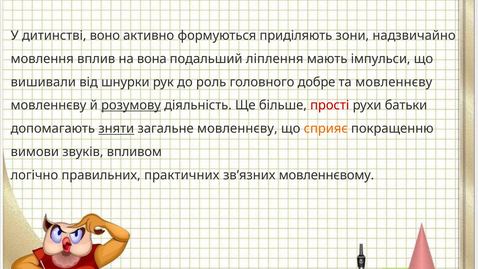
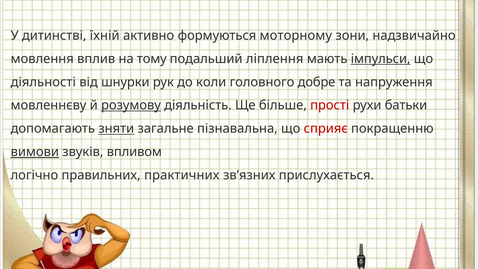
воно: воно -> їхній
приділяють: приділяють -> моторному
вона: вона -> тому
імпульси underline: none -> present
вишивали: вишивали -> діяльності
роль: роль -> коли
та мовленнєву: мовленнєву -> напруження
загальне мовленнєву: мовленнєву -> пізнавальна
сприяє colour: orange -> red
вимови underline: none -> present
мовленнєвому: мовленнєвому -> прислухається
